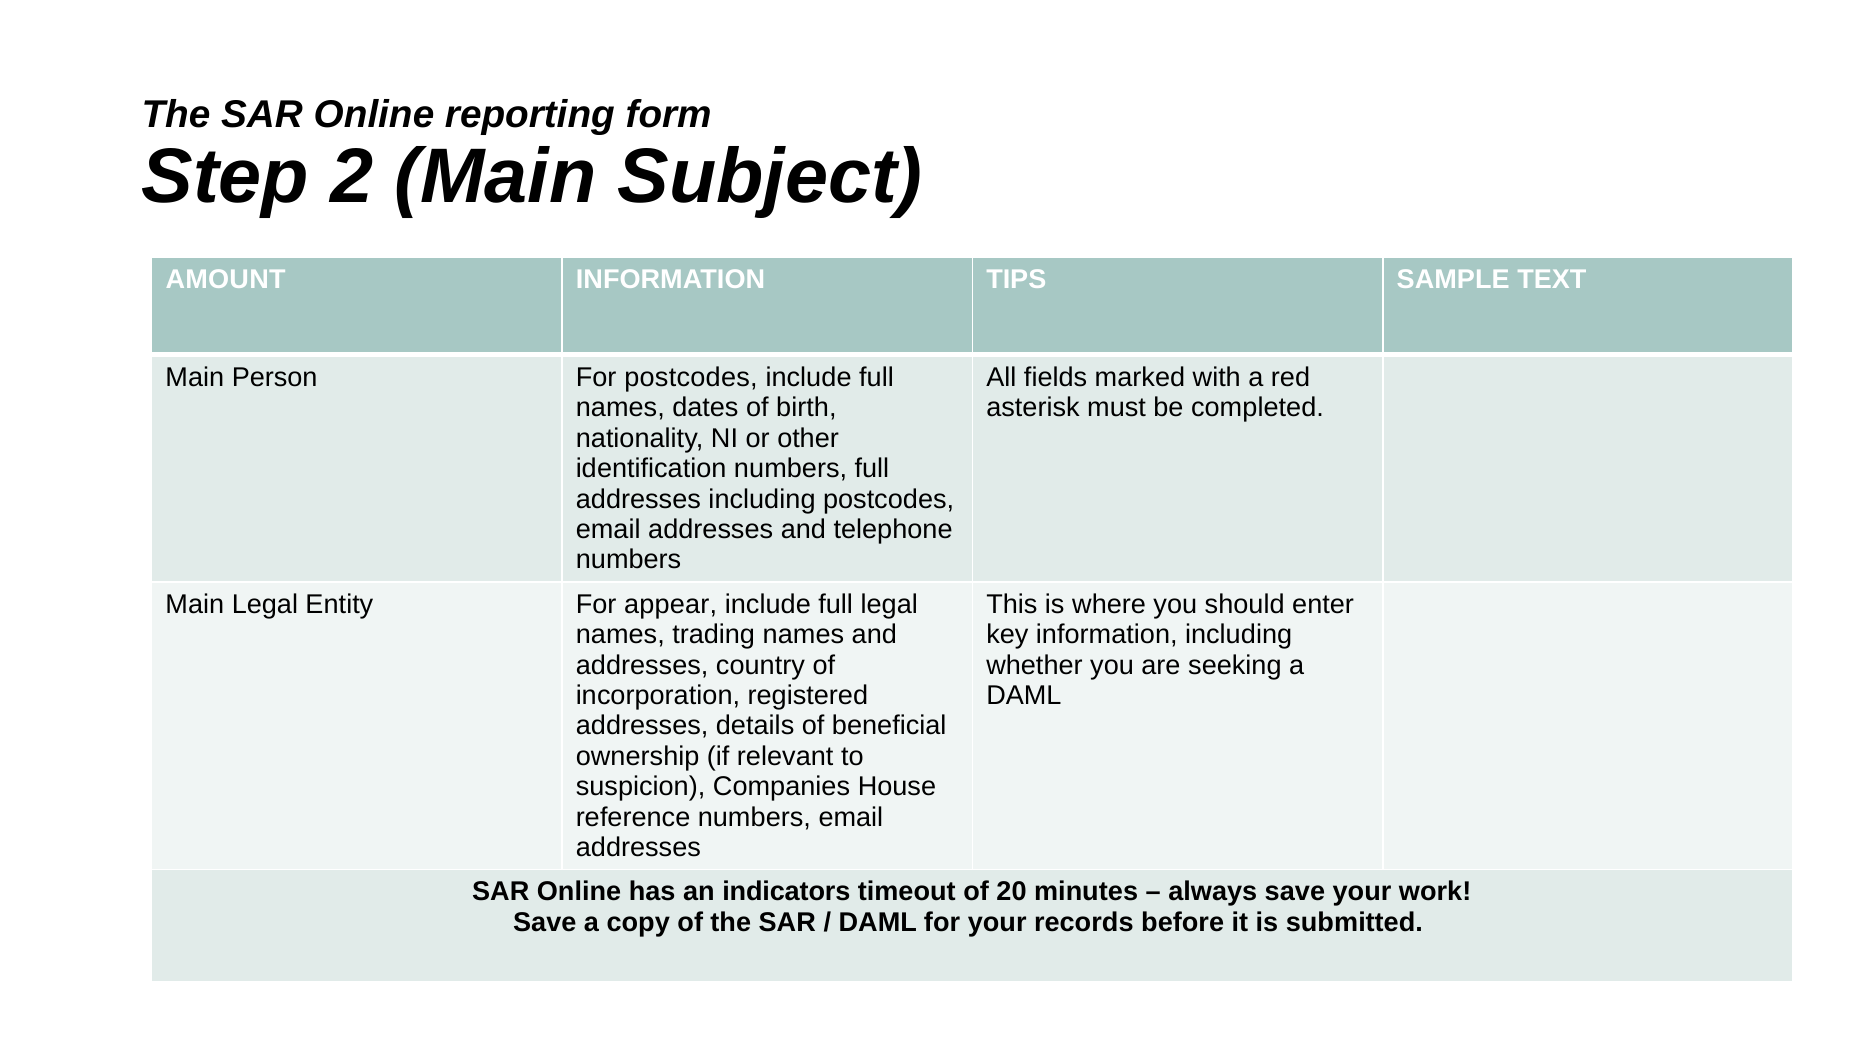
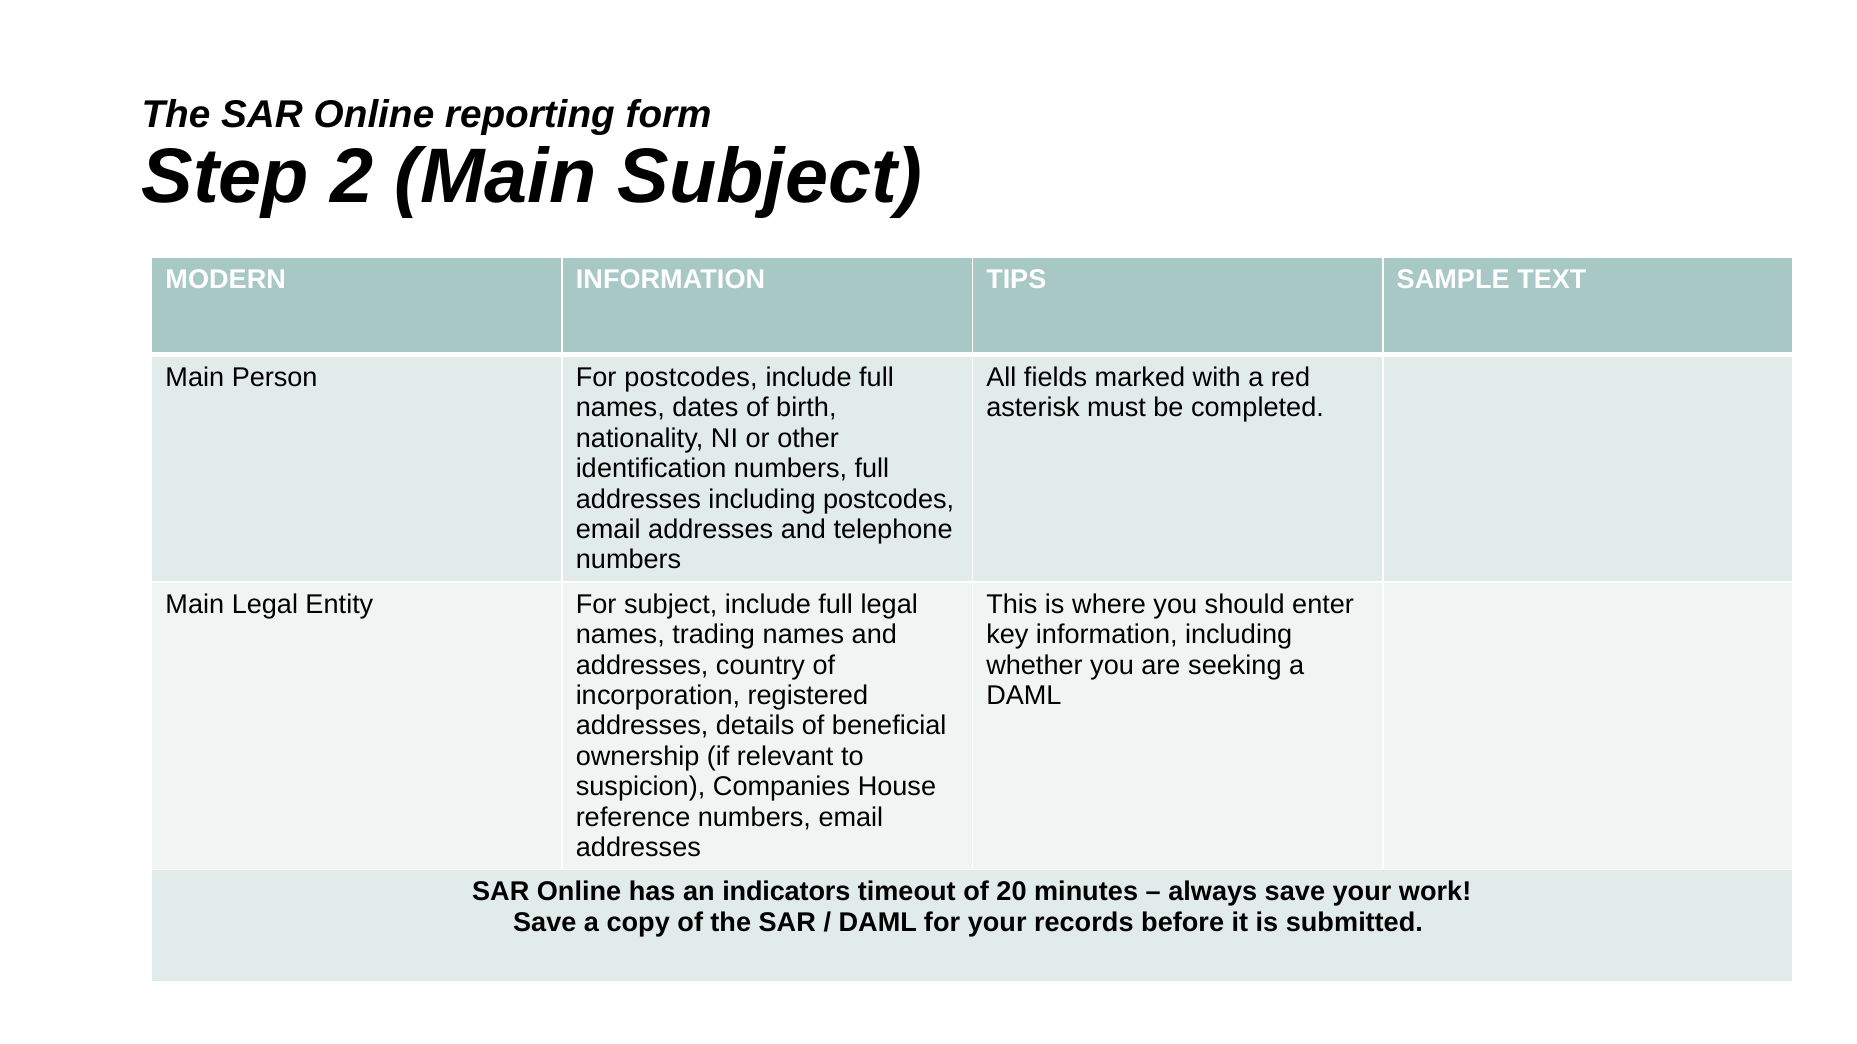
AMOUNT: AMOUNT -> MODERN
For appear: appear -> subject
